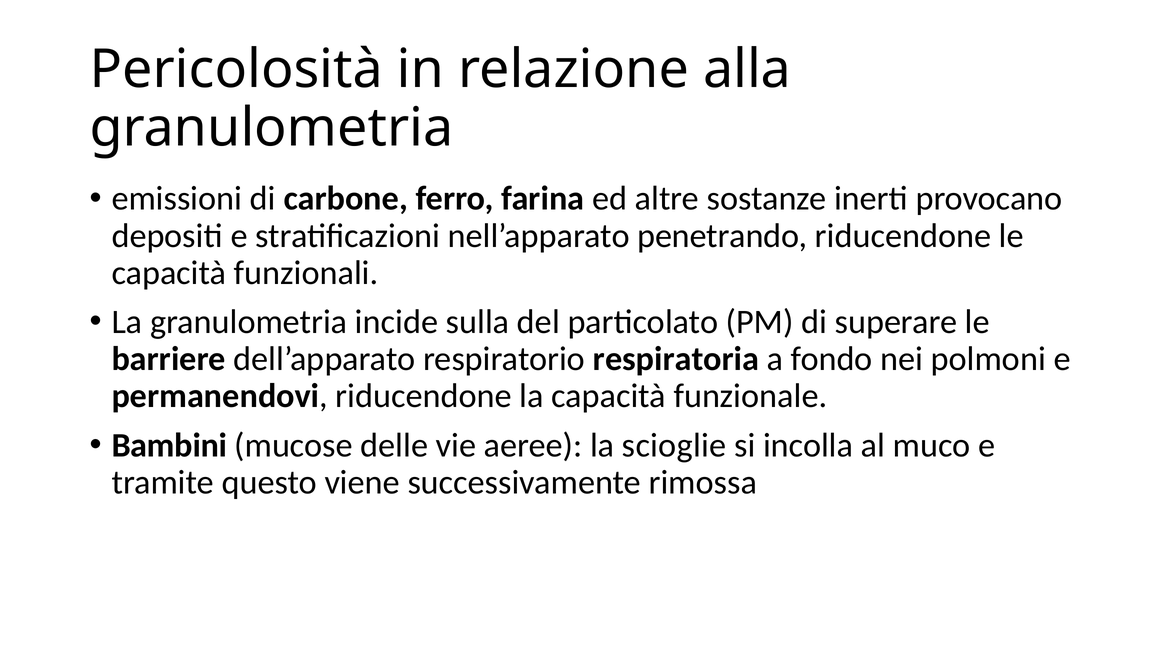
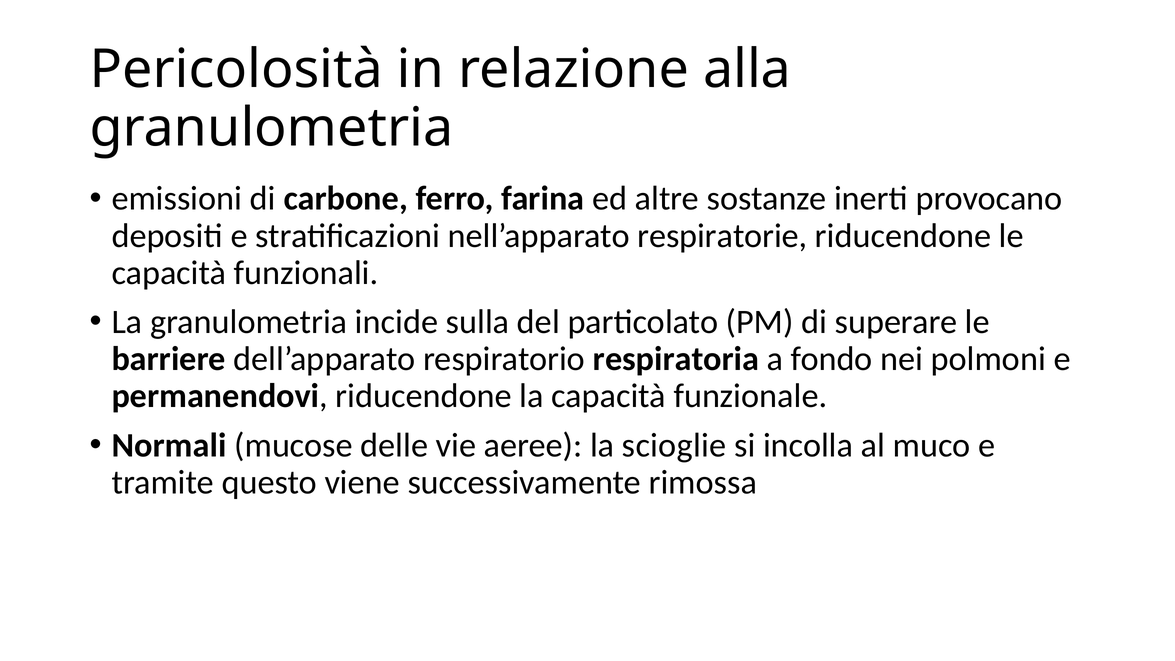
penetrando: penetrando -> respiratorie
Bambini: Bambini -> Normali
